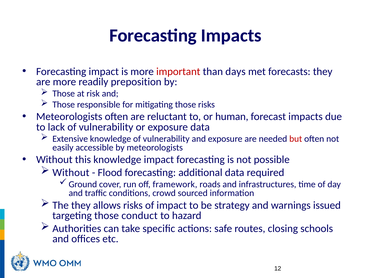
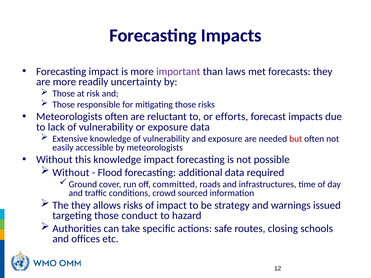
important colour: red -> purple
days: days -> laws
preposition: preposition -> uncertainty
human: human -> efforts
framework: framework -> committed
